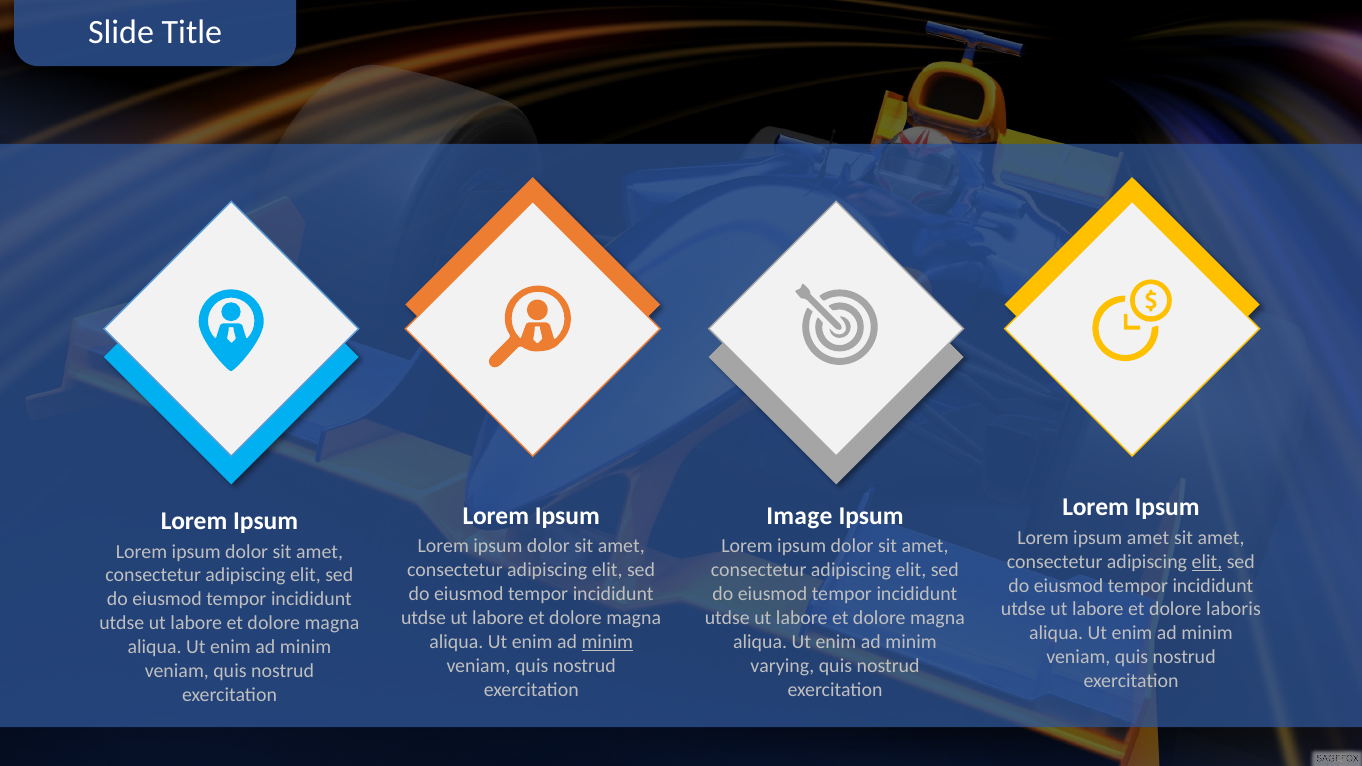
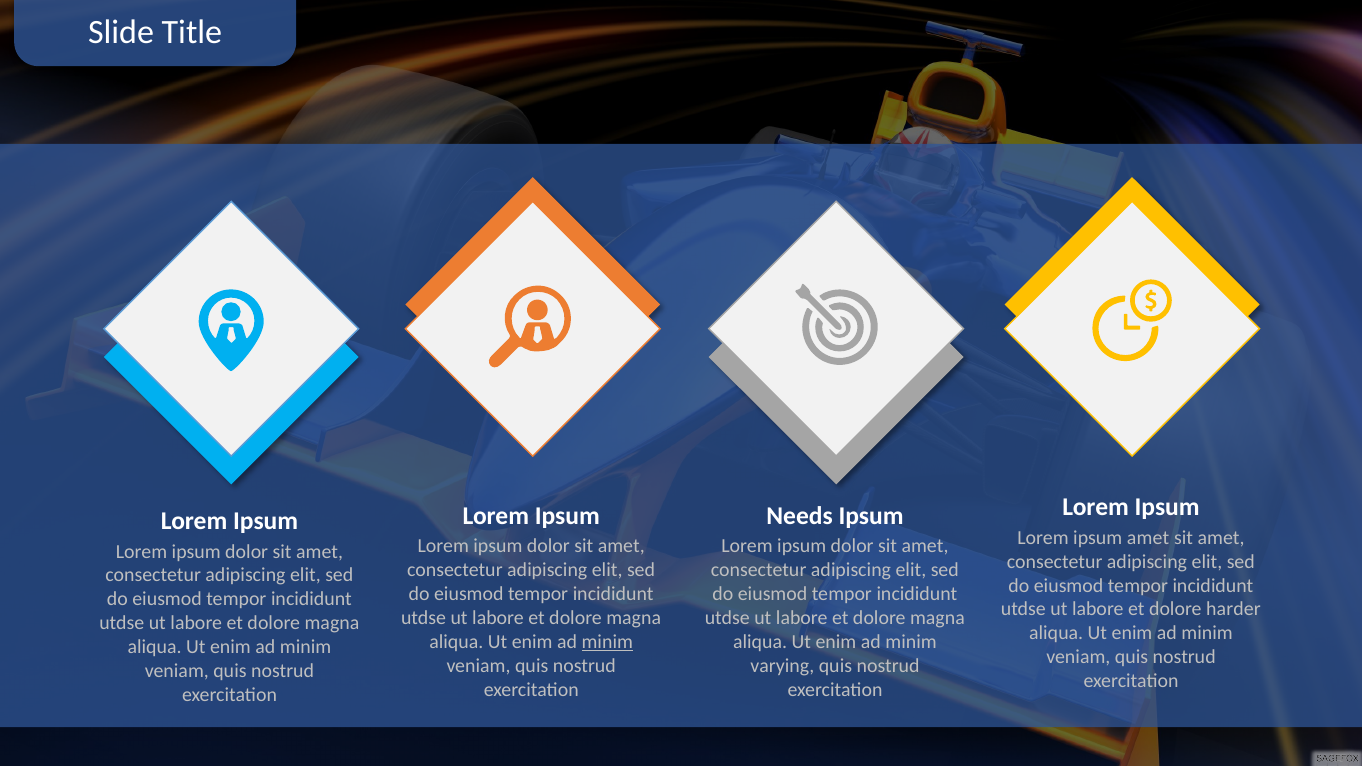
Image: Image -> Needs
elit at (1207, 562) underline: present -> none
laboris: laboris -> harder
